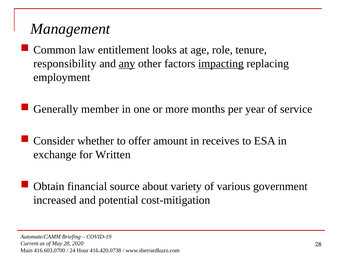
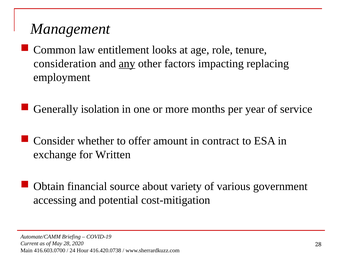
responsibility: responsibility -> consideration
impacting underline: present -> none
member: member -> isolation
receives: receives -> contract
increased: increased -> accessing
